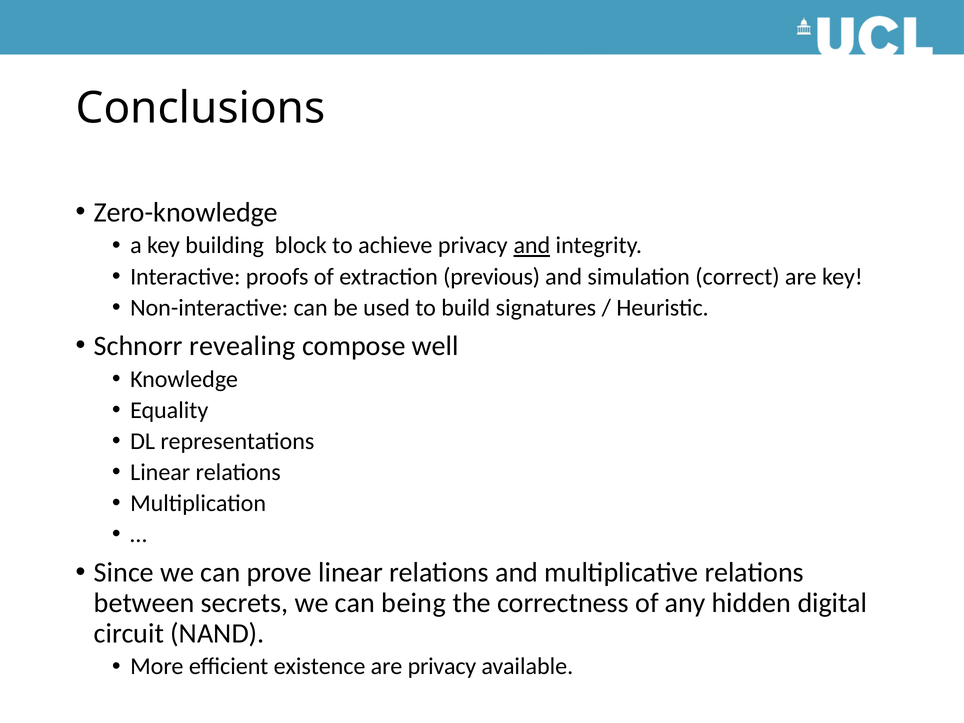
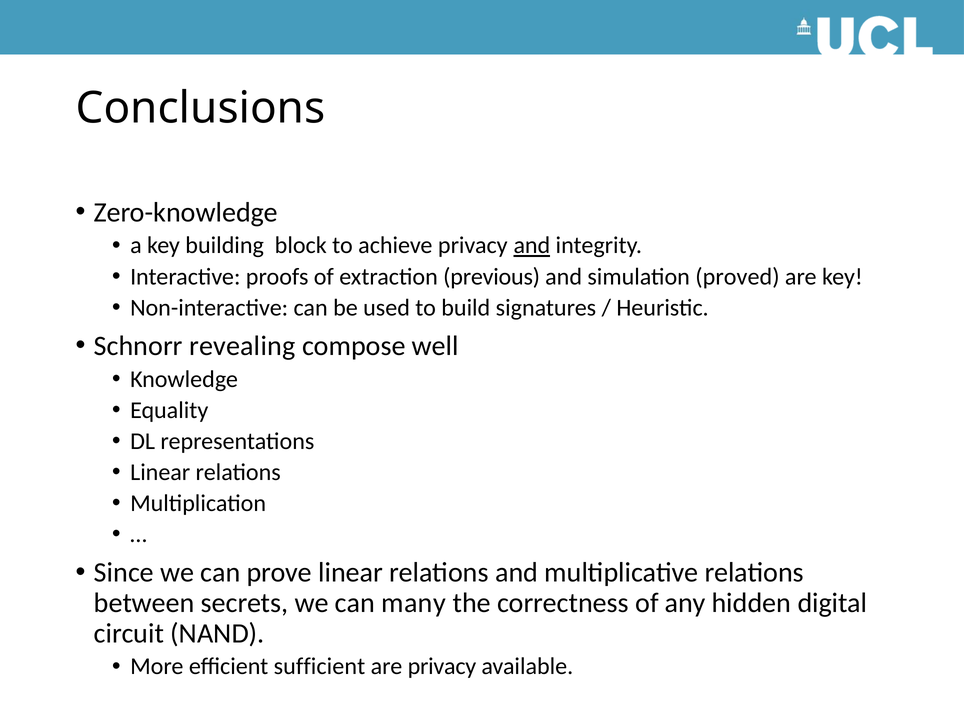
correct: correct -> proved
being: being -> many
existence: existence -> sufficient
